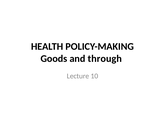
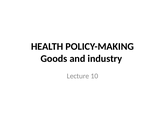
through: through -> industry
